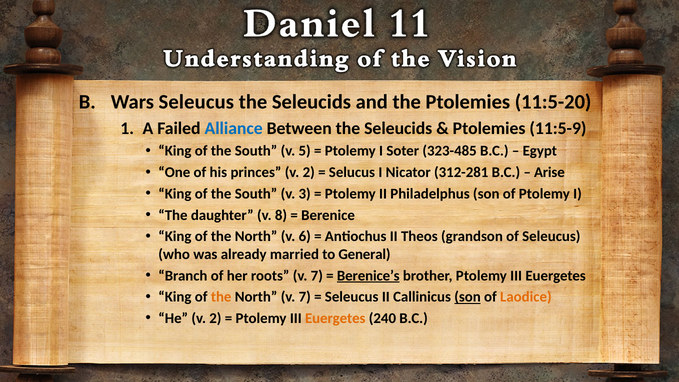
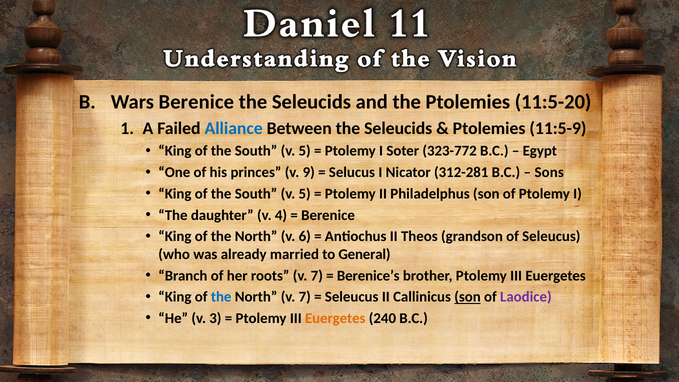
Wars Seleucus: Seleucus -> Berenice
323-485: 323-485 -> 323-772
princes v 2: 2 -> 9
Arise: Arise -> Sons
3 at (305, 194): 3 -> 5
8: 8 -> 4
Berenice’s underline: present -> none
the at (221, 297) colour: orange -> blue
Laodice colour: orange -> purple
He v 2: 2 -> 3
